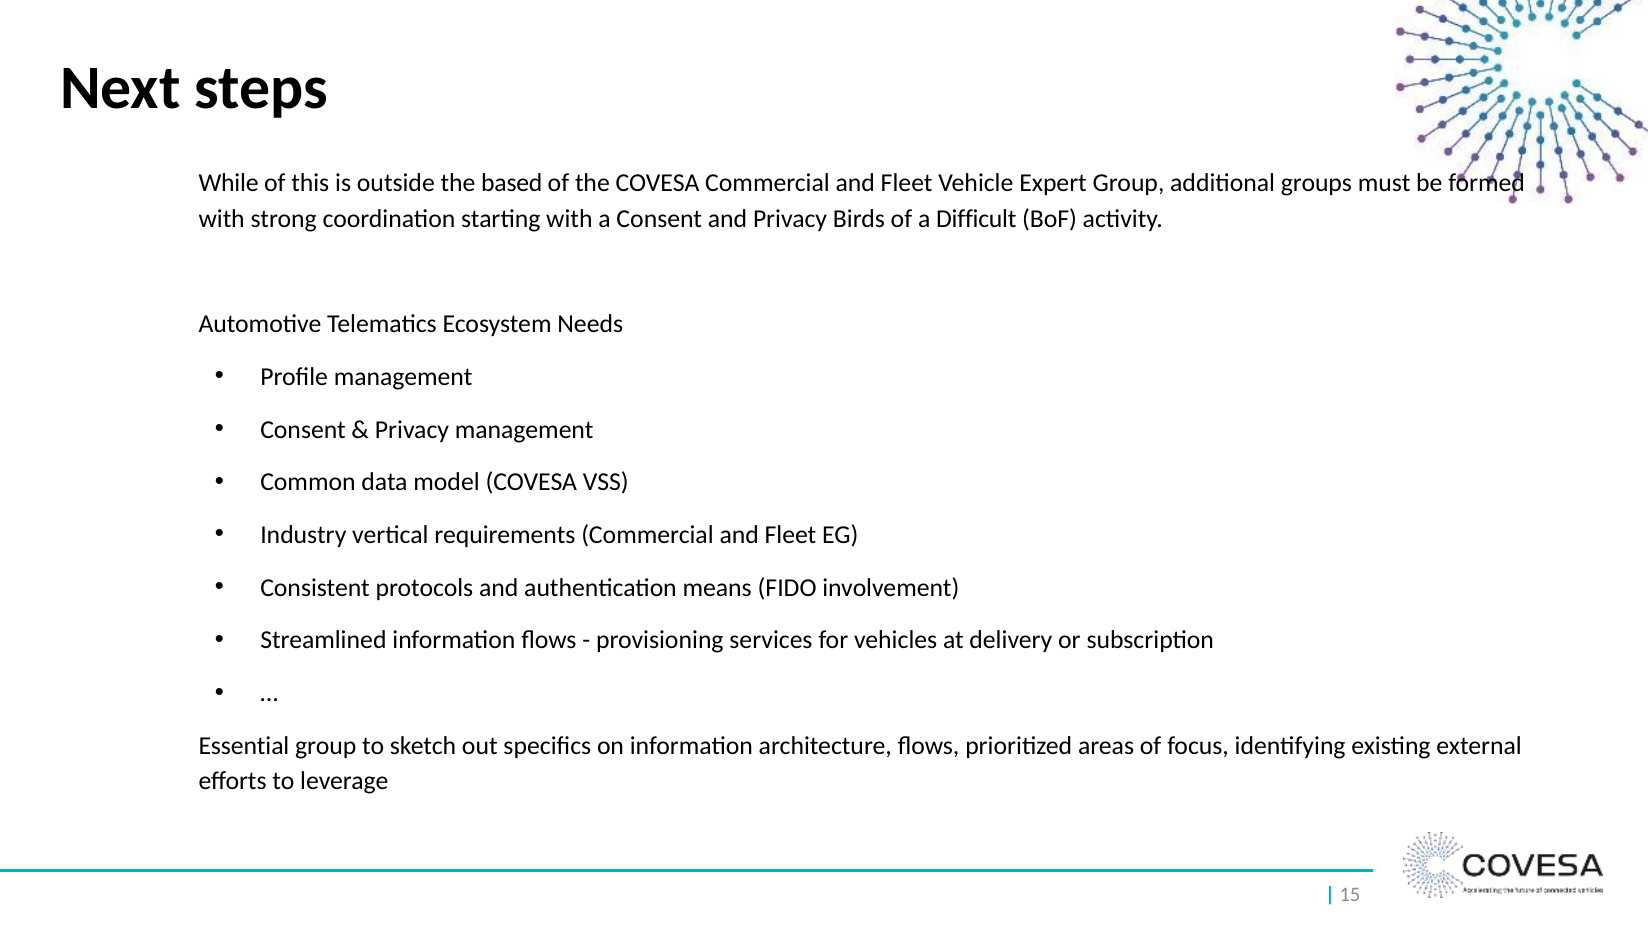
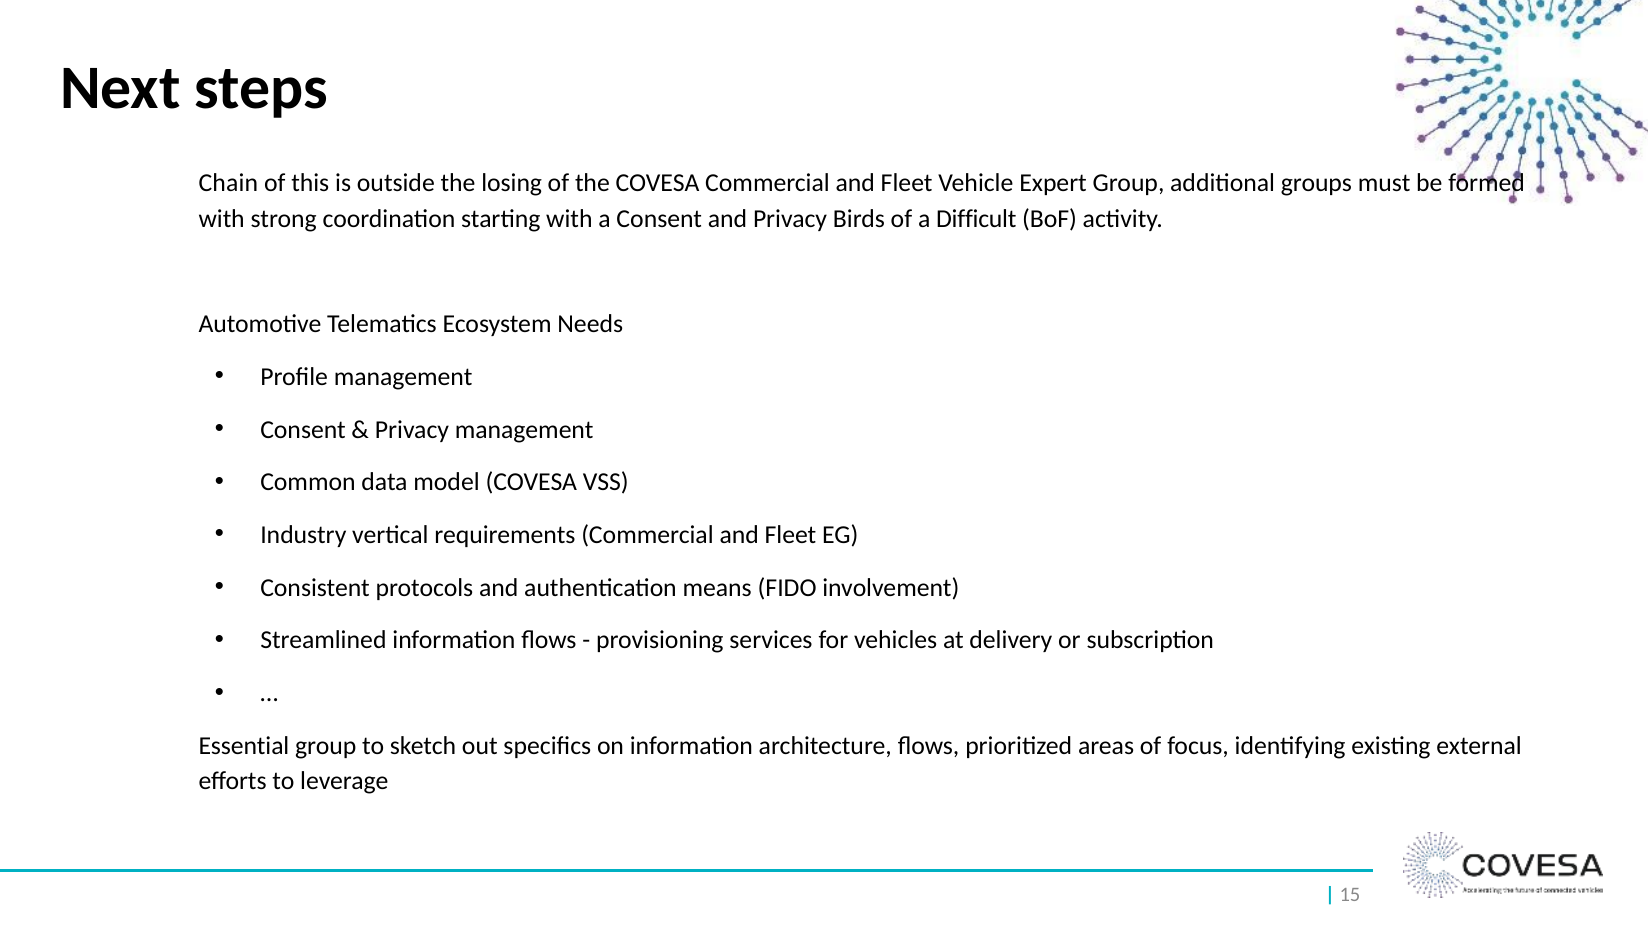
While: While -> Chain
based: based -> losing
